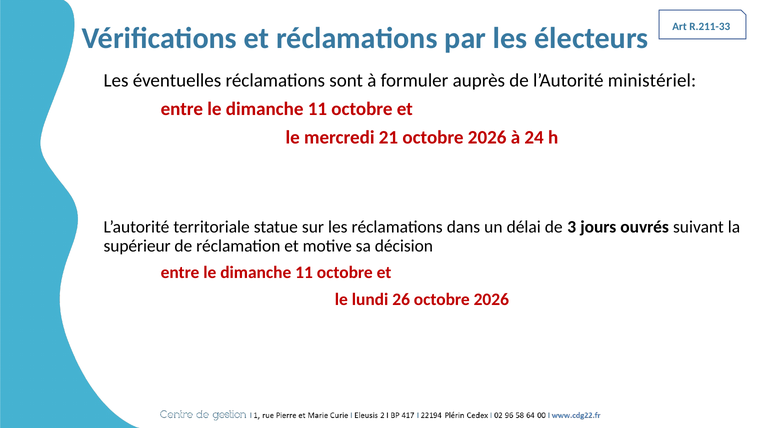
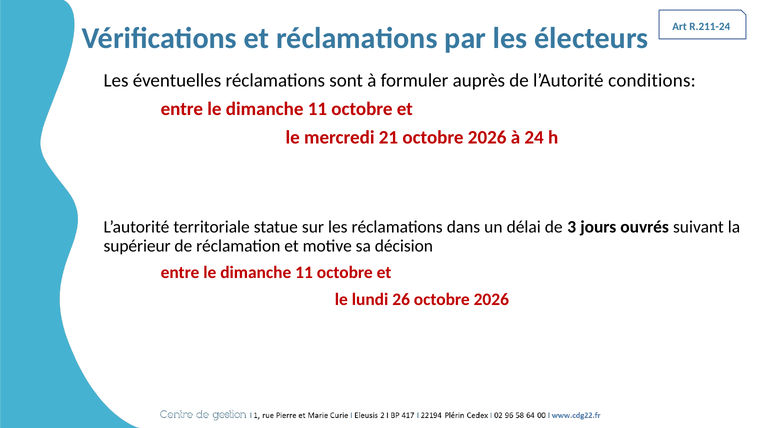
R.211-33: R.211-33 -> R.211-24
ministériel: ministériel -> conditions
